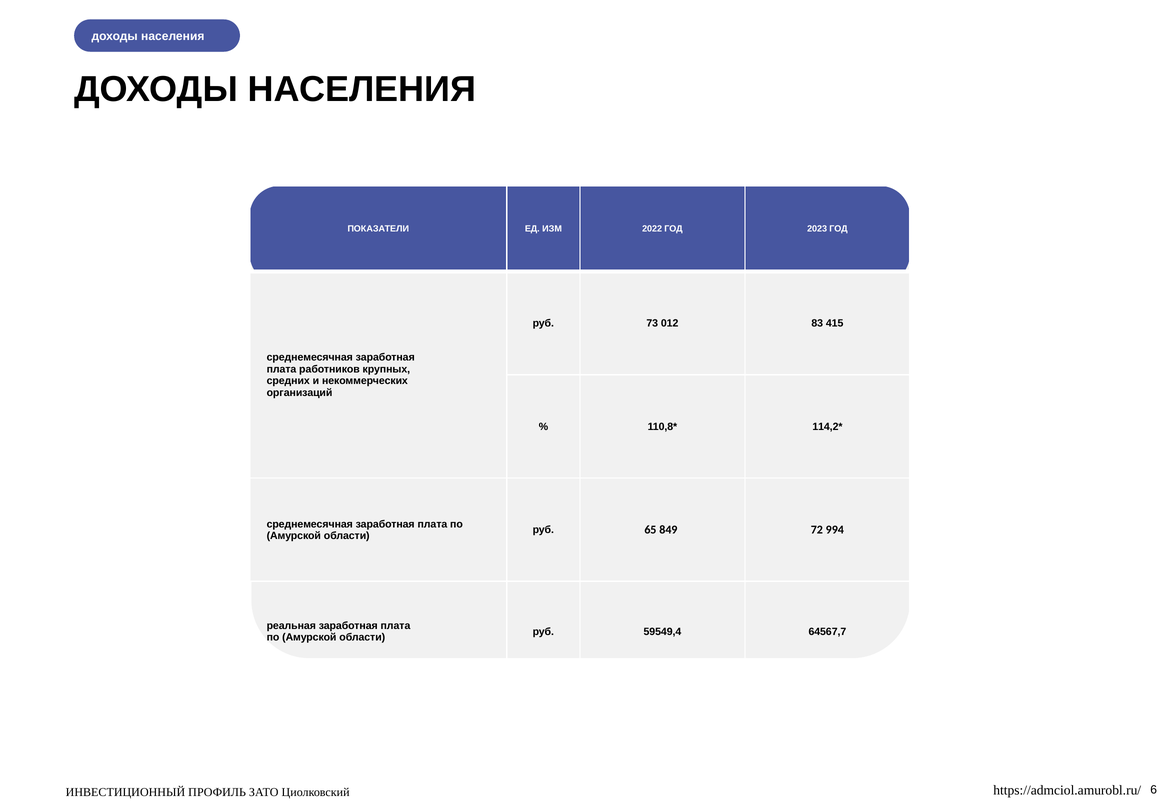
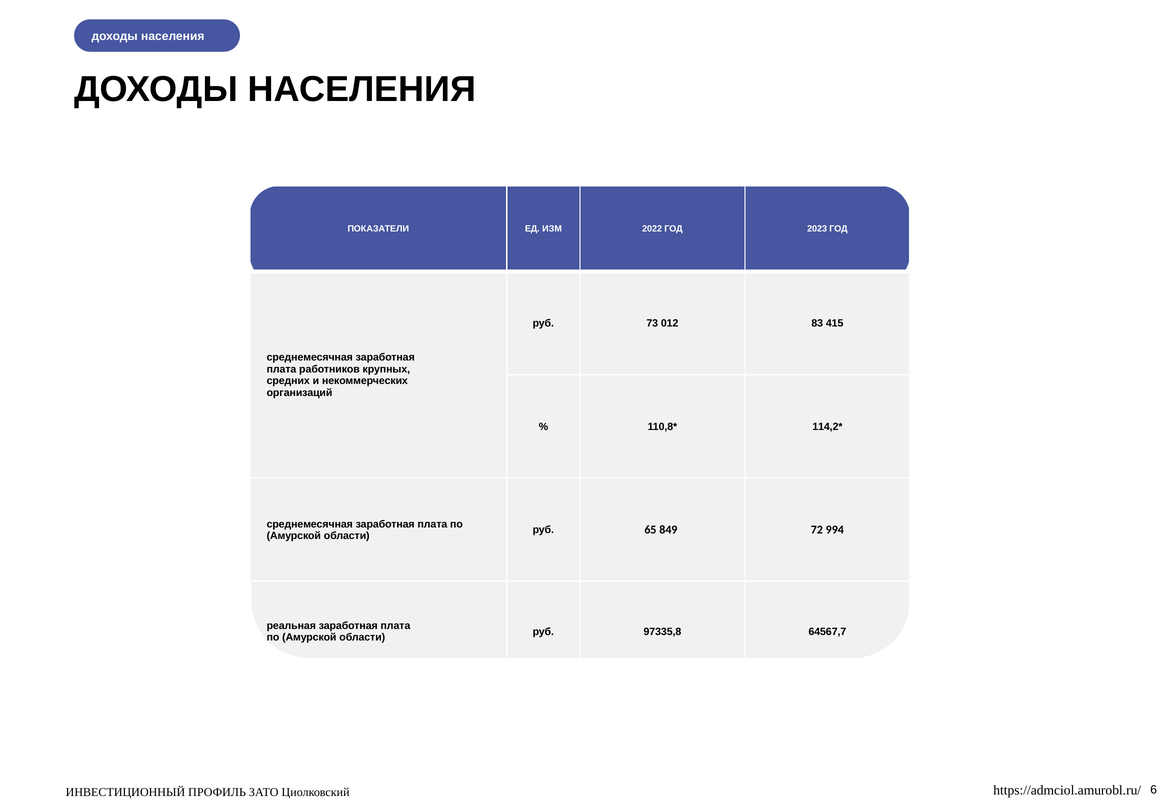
59549,4: 59549,4 -> 97335,8
